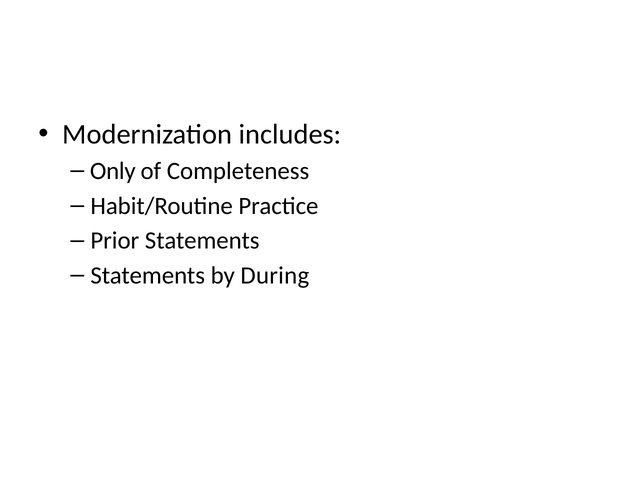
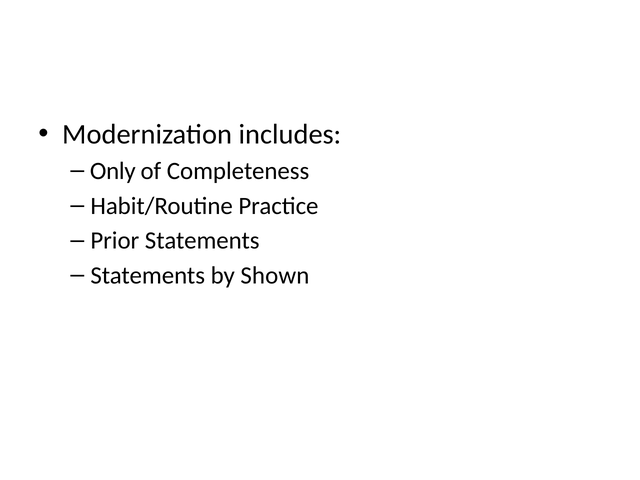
During: During -> Shown
